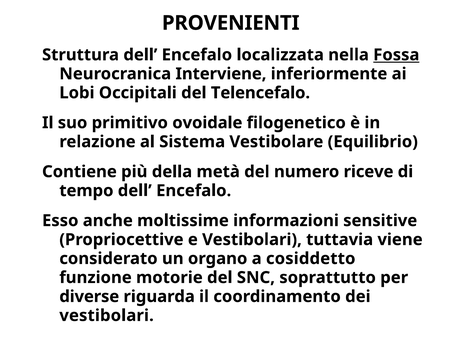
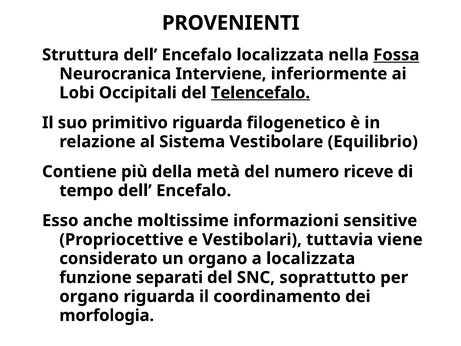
Telencefalo underline: none -> present
primitivo ovoidale: ovoidale -> riguarda
a cosiddetto: cosiddetto -> localizzata
motorie: motorie -> separati
diverse at (89, 296): diverse -> organo
vestibolari at (107, 315): vestibolari -> morfologia
